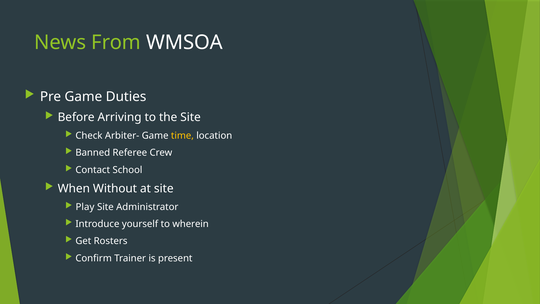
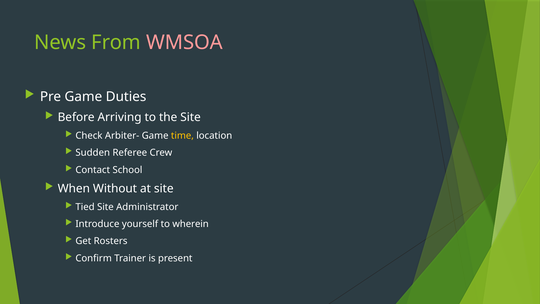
WMSOA colour: white -> pink
Banned: Banned -> Sudden
Play: Play -> Tied
